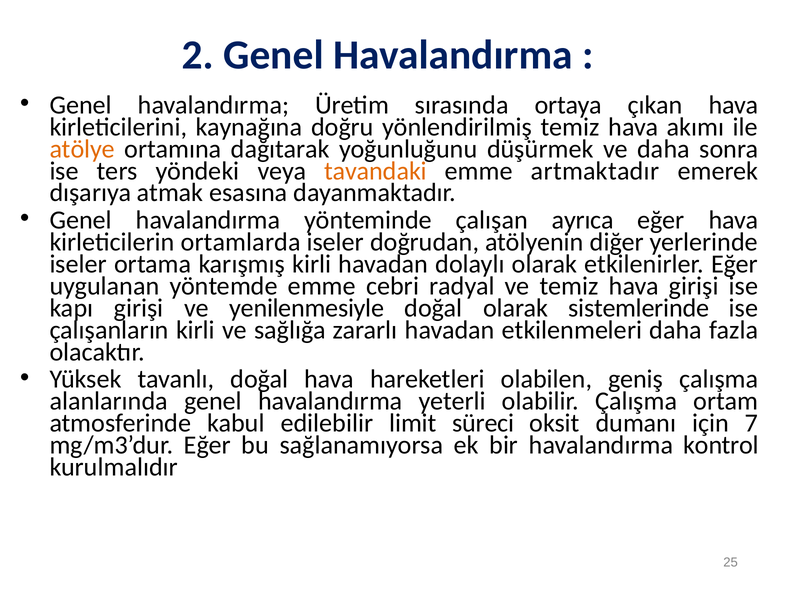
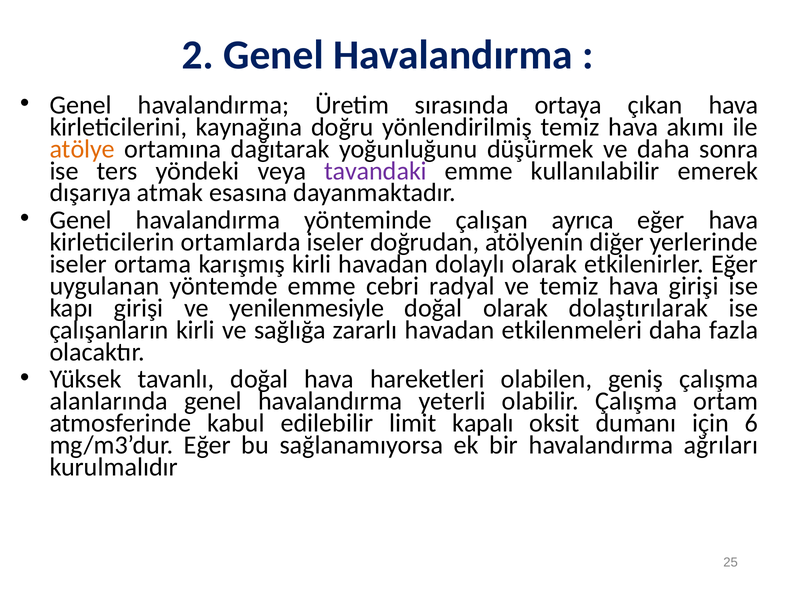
tavandaki colour: orange -> purple
artmaktadır: artmaktadır -> kullanılabilir
sistemlerinde: sistemlerinde -> dolaştırılarak
süreci: süreci -> kapalı
7: 7 -> 6
kontrol: kontrol -> ağrıları
